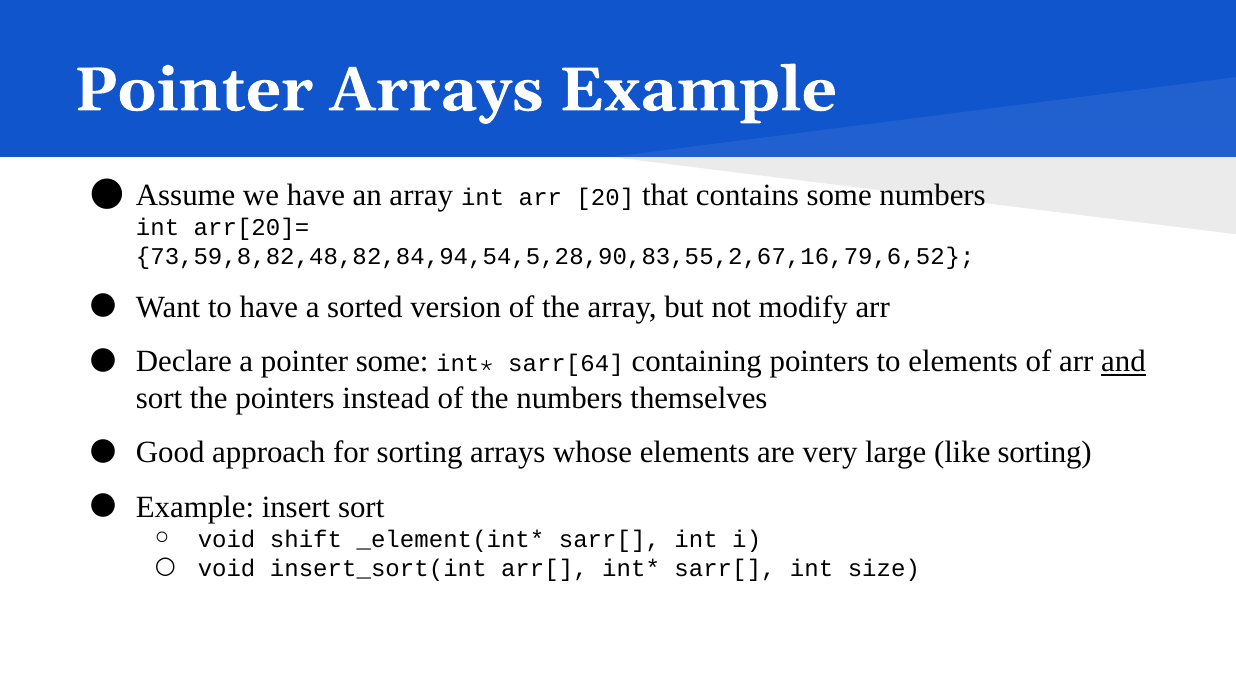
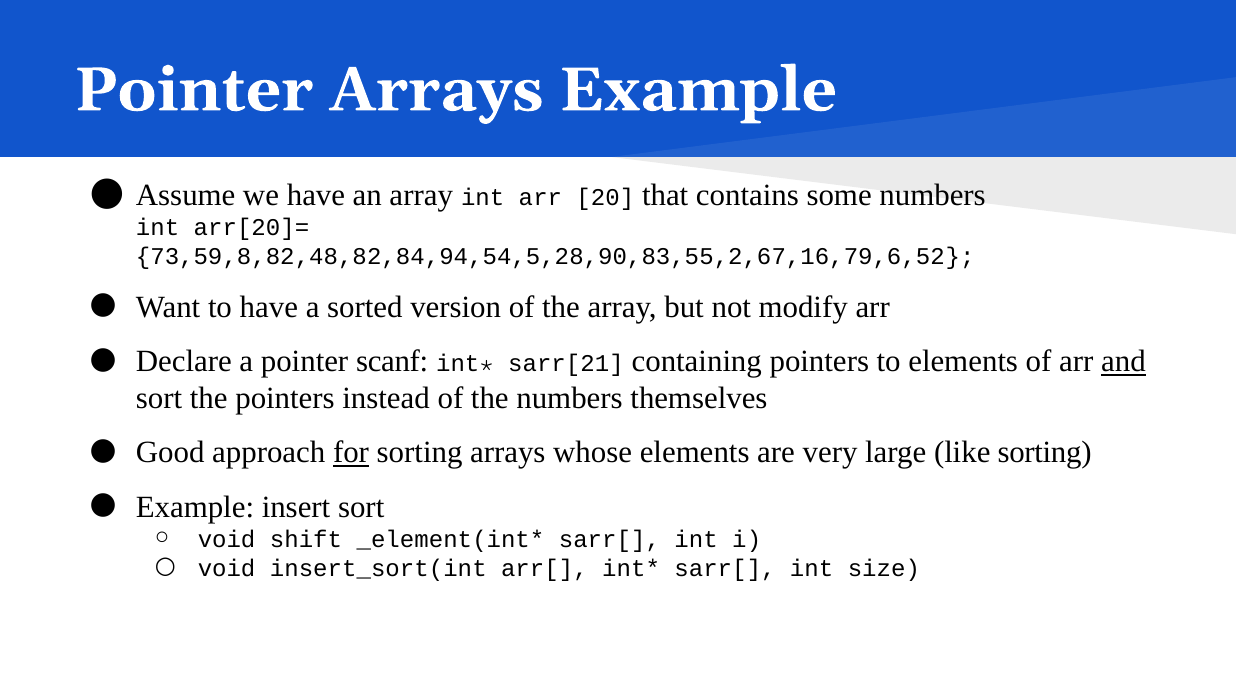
pointer some: some -> scanf
sarr[64: sarr[64 -> sarr[21
for underline: none -> present
